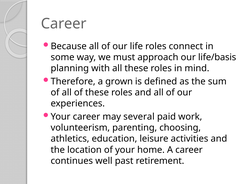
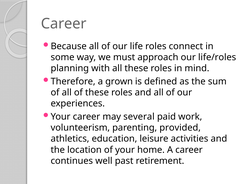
life/basis: life/basis -> life/roles
choosing: choosing -> provided
